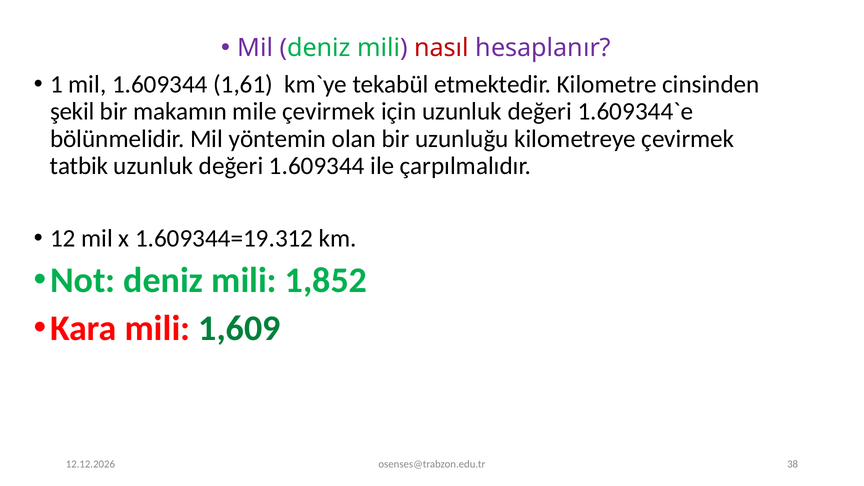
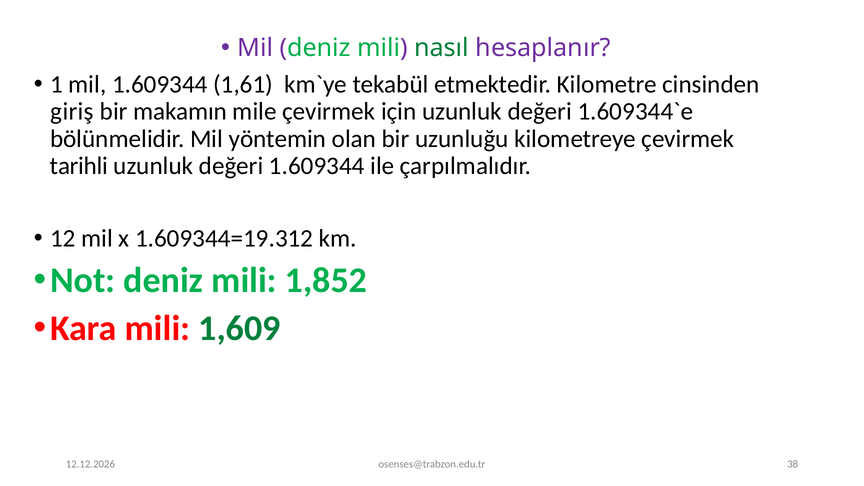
nasıl colour: red -> green
şekil: şekil -> giriş
tatbik: tatbik -> tarihli
